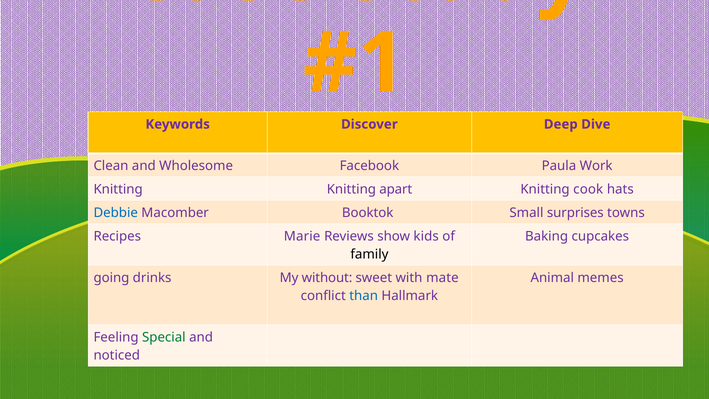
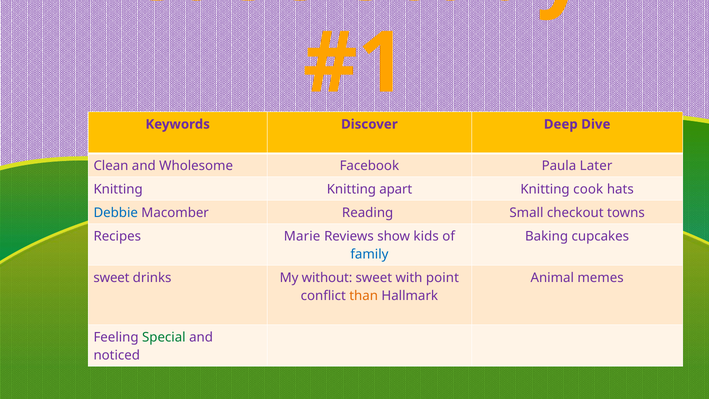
Work: Work -> Later
Booktok: Booktok -> Reading
surprises: surprises -> checkout
family colour: black -> blue
going at (111, 278): going -> sweet
mate: mate -> point
than colour: blue -> orange
